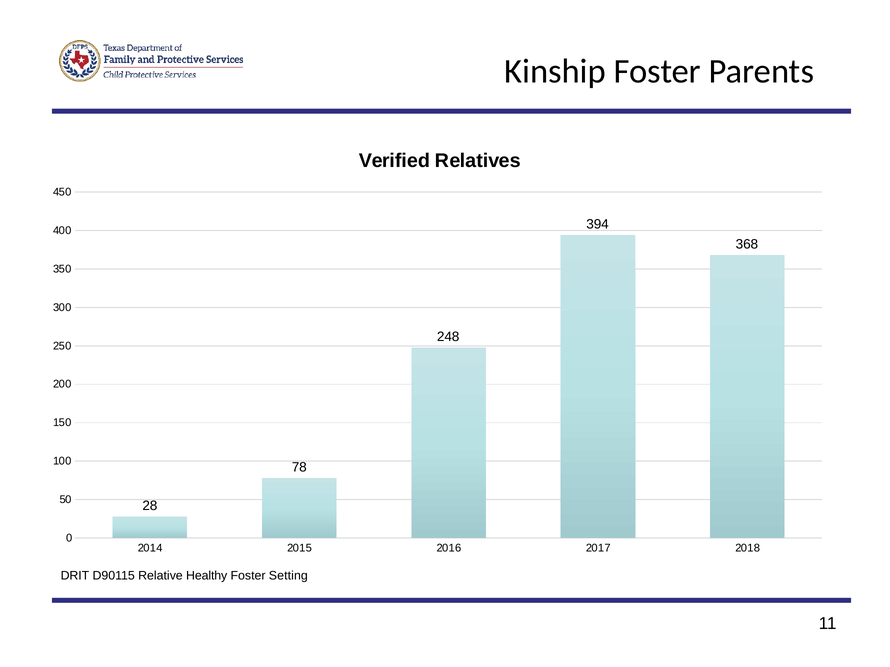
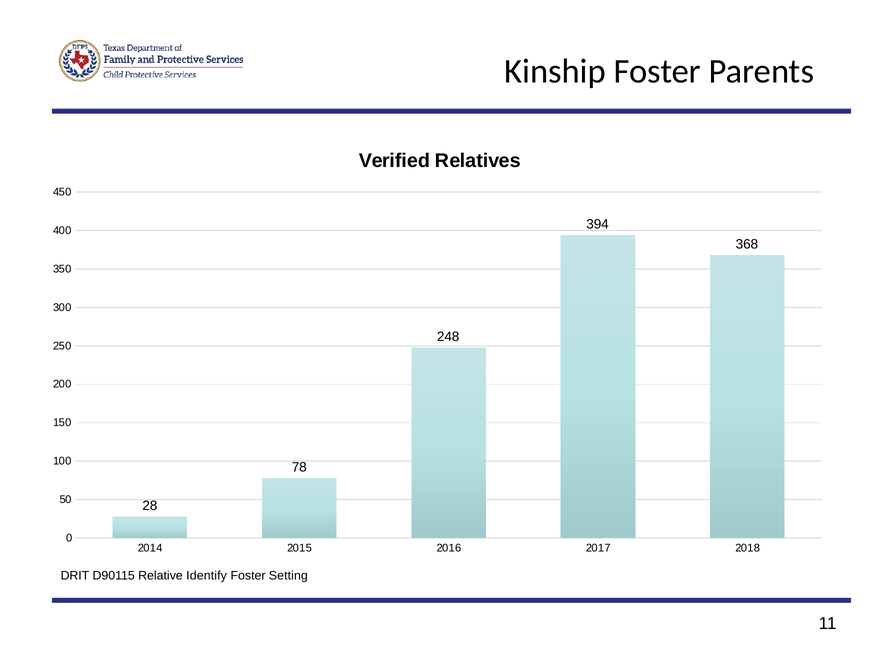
Healthy: Healthy -> Identify
